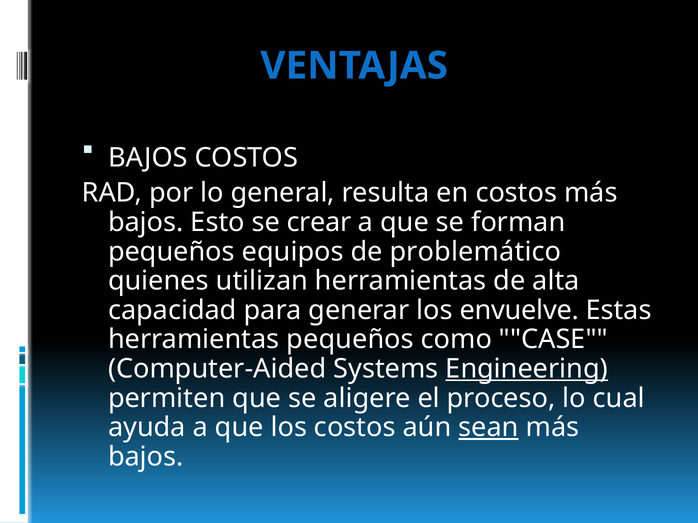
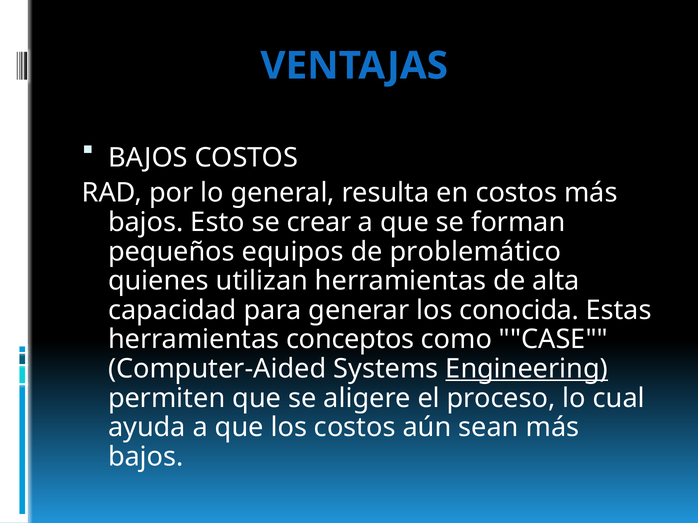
envuelve: envuelve -> conocida
herramientas pequeños: pequeños -> conceptos
sean underline: present -> none
